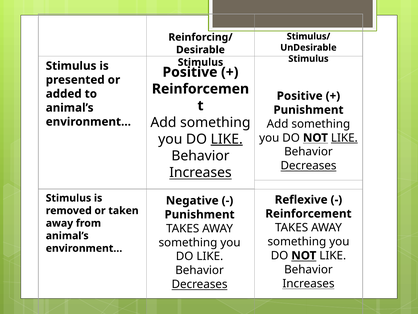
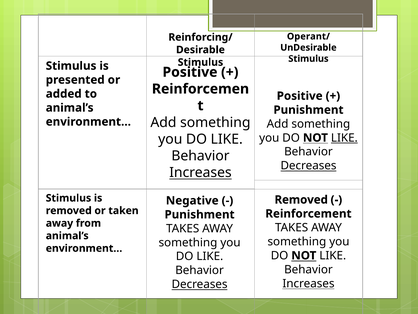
Stimulus/: Stimulus/ -> Operant/
LIKE at (227, 139) underline: present -> none
Reflexive at (301, 199): Reflexive -> Removed
